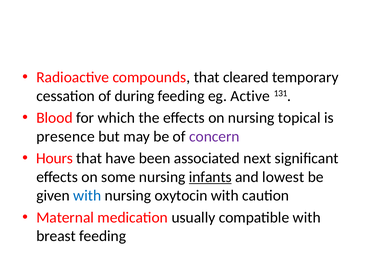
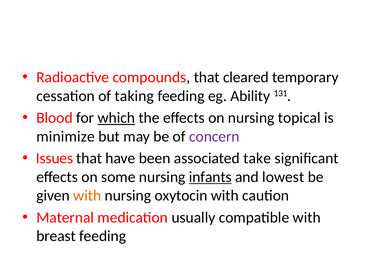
during: during -> taking
Active: Active -> Ability
which underline: none -> present
presence: presence -> minimize
Hours: Hours -> Issues
next: next -> take
with at (87, 196) colour: blue -> orange
